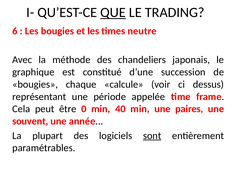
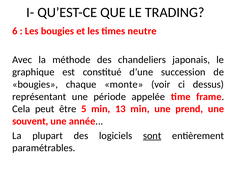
QUE underline: present -> none
calcule: calcule -> monte
0: 0 -> 5
40: 40 -> 13
paires: paires -> prend
